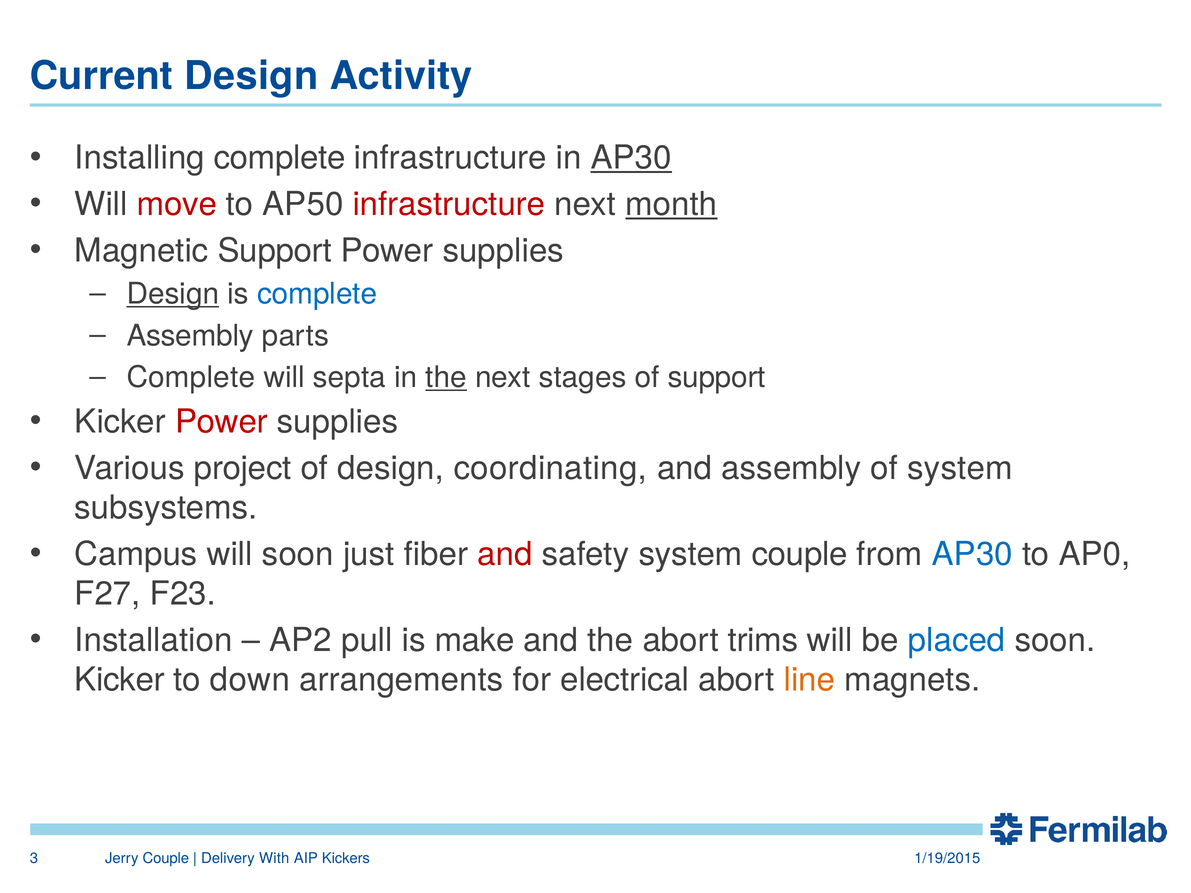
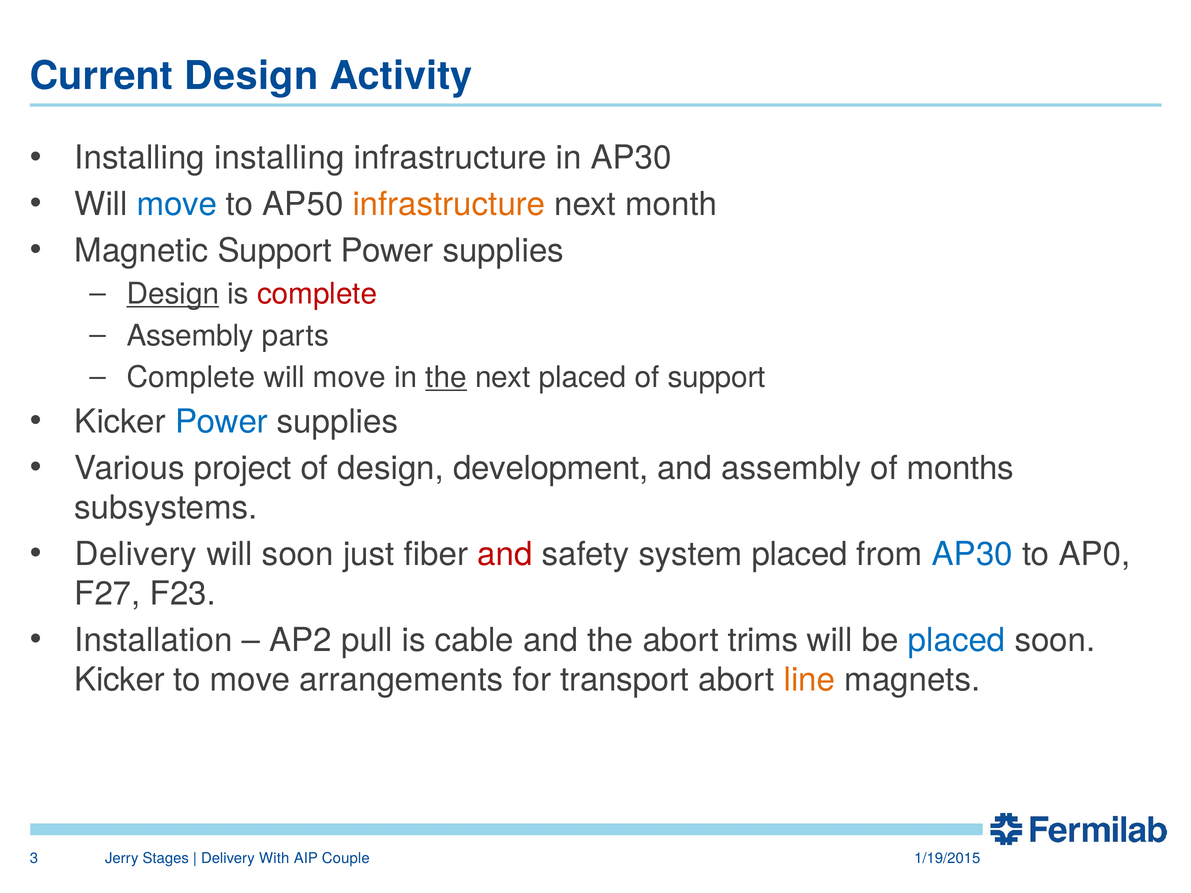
Installing complete: complete -> installing
AP30 at (631, 158) underline: present -> none
move at (177, 204) colour: red -> blue
infrastructure at (449, 204) colour: red -> orange
month underline: present -> none
complete at (317, 294) colour: blue -> red
septa at (349, 377): septa -> move
next stages: stages -> placed
Power at (221, 422) colour: red -> blue
coordinating: coordinating -> development
of system: system -> months
Campus at (136, 554): Campus -> Delivery
system couple: couple -> placed
make: make -> cable
to down: down -> move
electrical: electrical -> transport
Jerry Couple: Couple -> Stages
Kickers: Kickers -> Couple
